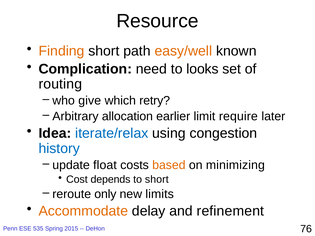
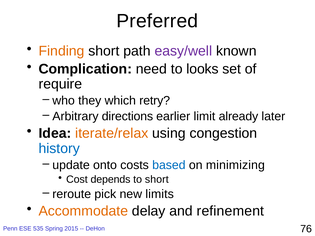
Resource: Resource -> Preferred
easy/well colour: orange -> purple
routing: routing -> require
give: give -> they
allocation: allocation -> directions
require: require -> already
iterate/relax colour: blue -> orange
float: float -> onto
based colour: orange -> blue
only: only -> pick
